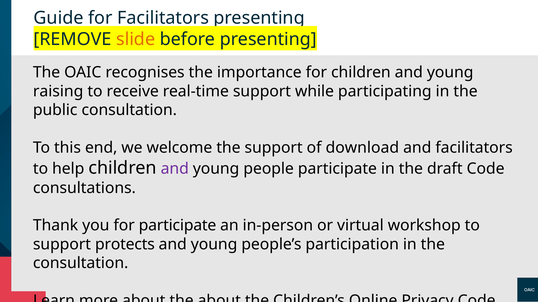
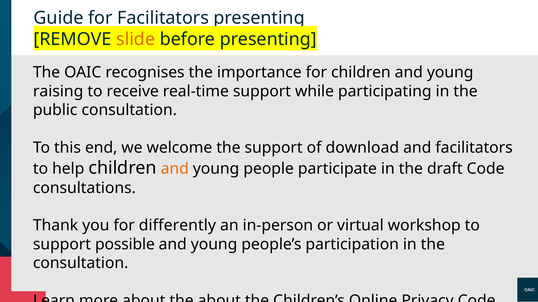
and at (175, 169) colour: purple -> orange
for participate: participate -> differently
protects: protects -> possible
